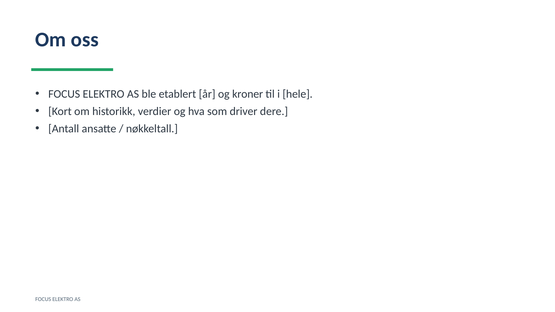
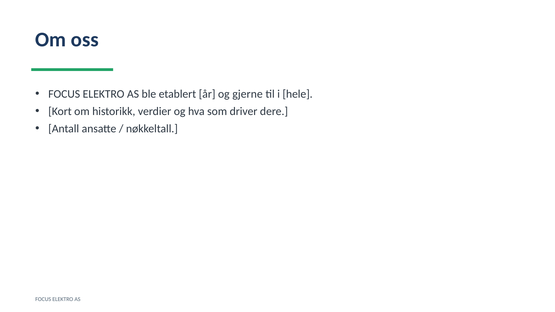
kroner: kroner -> gjerne
